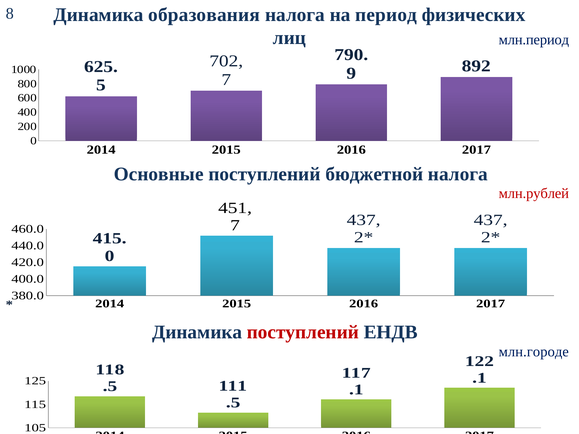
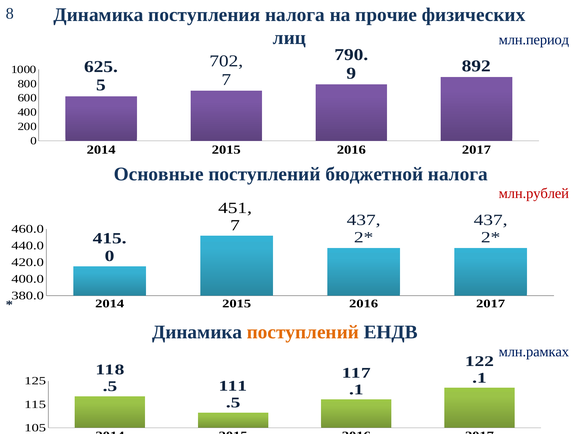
образования: образования -> поступления
период: период -> прочие
поступлений at (303, 332) colour: red -> orange
млн.городе: млн.городе -> млн.рамках
